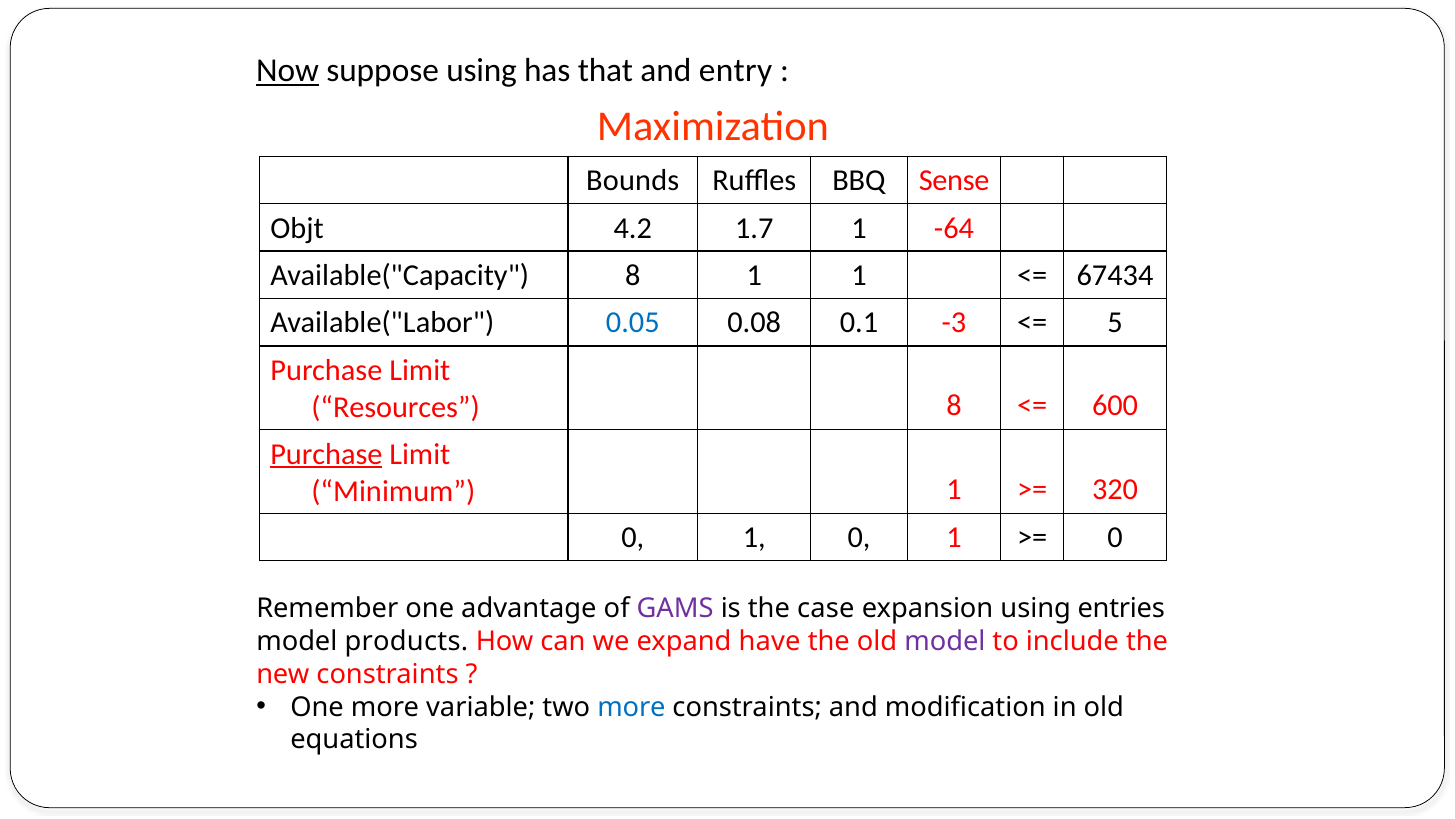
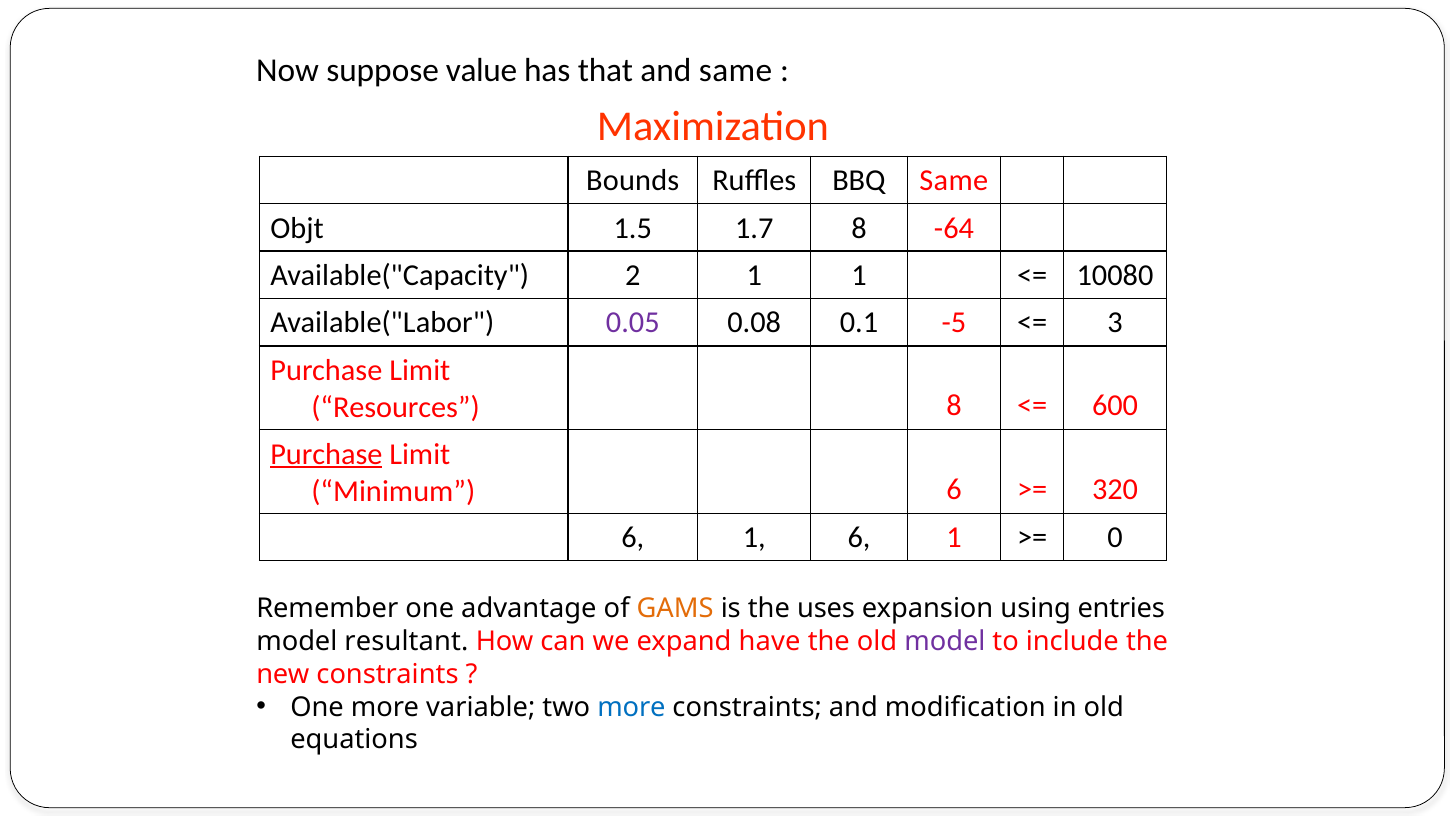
Now underline: present -> none
suppose using: using -> value
and entry: entry -> same
BBQ Sense: Sense -> Same
4.2: 4.2 -> 1.5
1.7 1: 1 -> 8
Available("Capacity 8: 8 -> 2
67434: 67434 -> 10080
0.05 colour: blue -> purple
-3: -3 -> -5
5: 5 -> 3
Minimum 1: 1 -> 6
0 at (633, 537): 0 -> 6
1 0: 0 -> 6
GAMS colour: purple -> orange
case: case -> uses
products: products -> resultant
